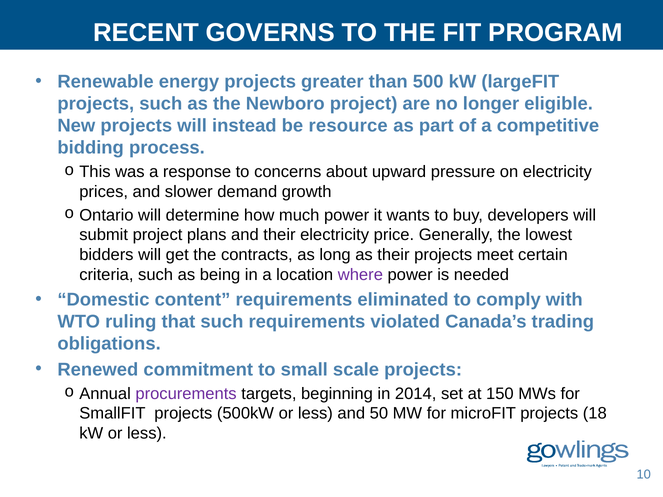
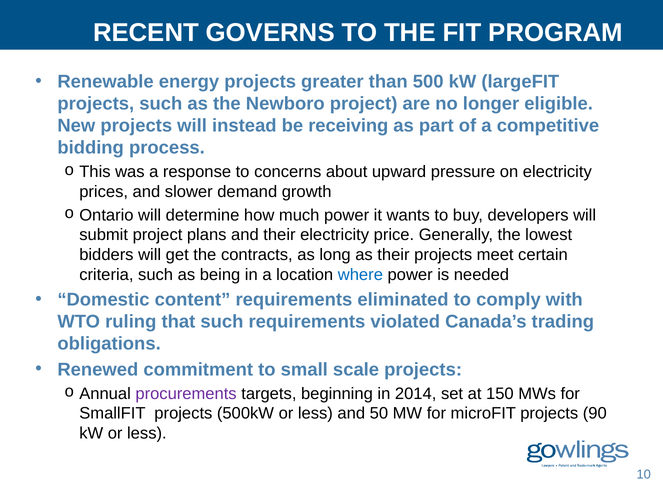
resource: resource -> receiving
where colour: purple -> blue
18: 18 -> 90
